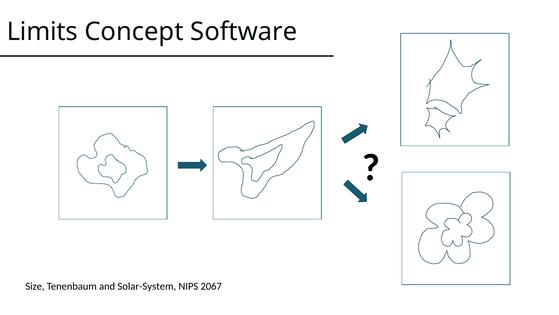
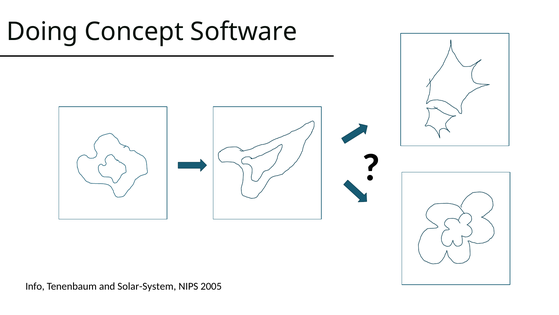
Limits: Limits -> Doing
Size: Size -> Info
2067: 2067 -> 2005
